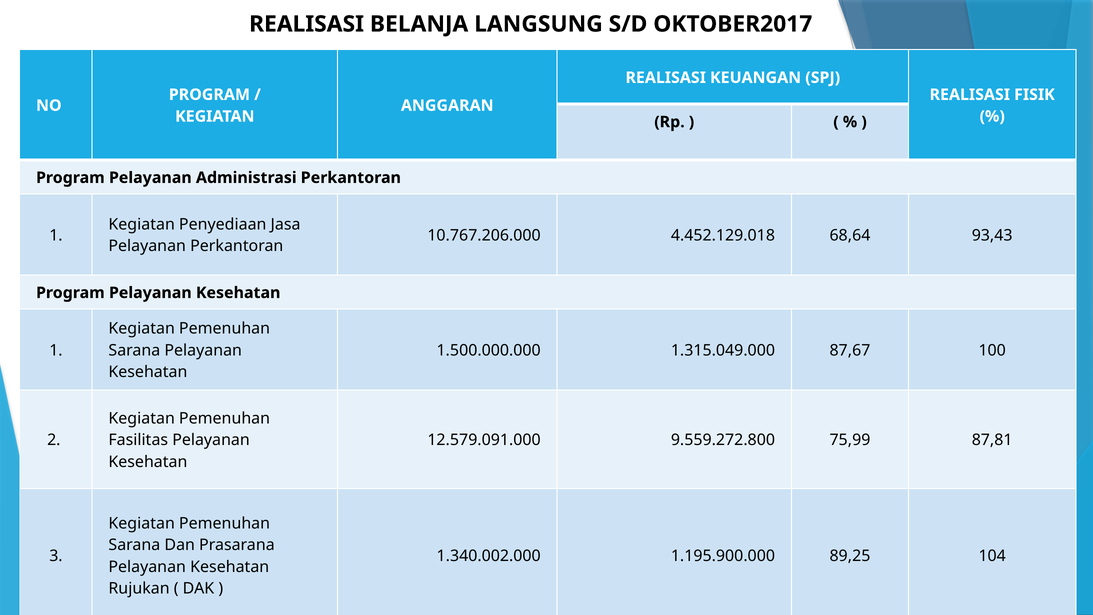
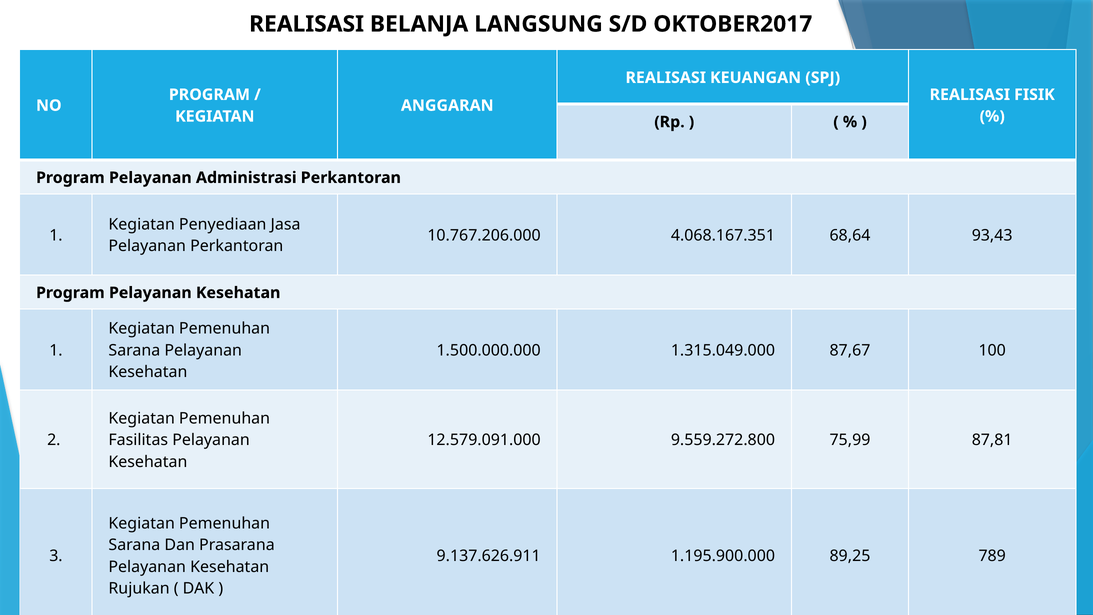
4.452.129.018: 4.452.129.018 -> 4.068.167.351
1.340.002.000: 1.340.002.000 -> 9.137.626.911
104: 104 -> 789
